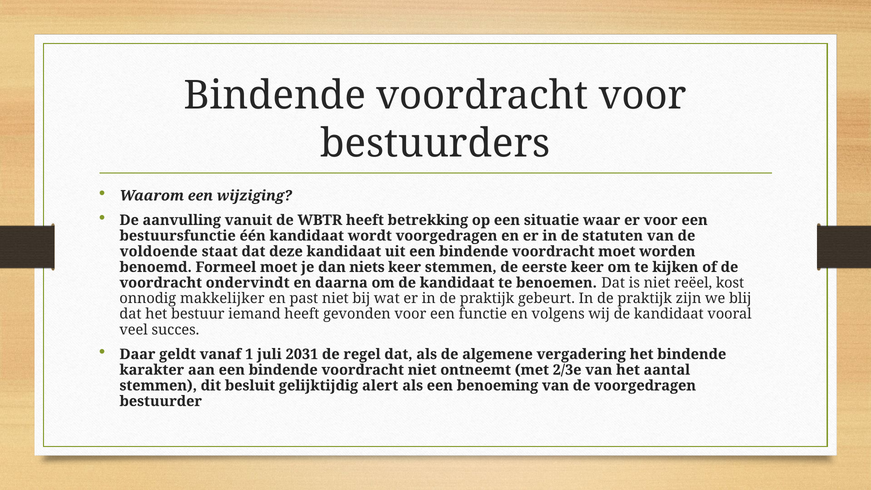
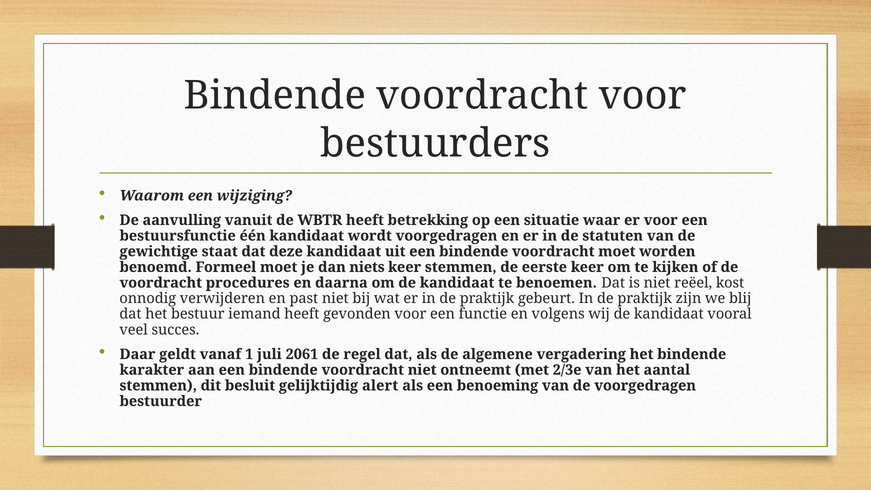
voldoende: voldoende -> gewichtige
ondervindt: ondervindt -> procedures
makkelijker: makkelijker -> verwijderen
2031: 2031 -> 2061
